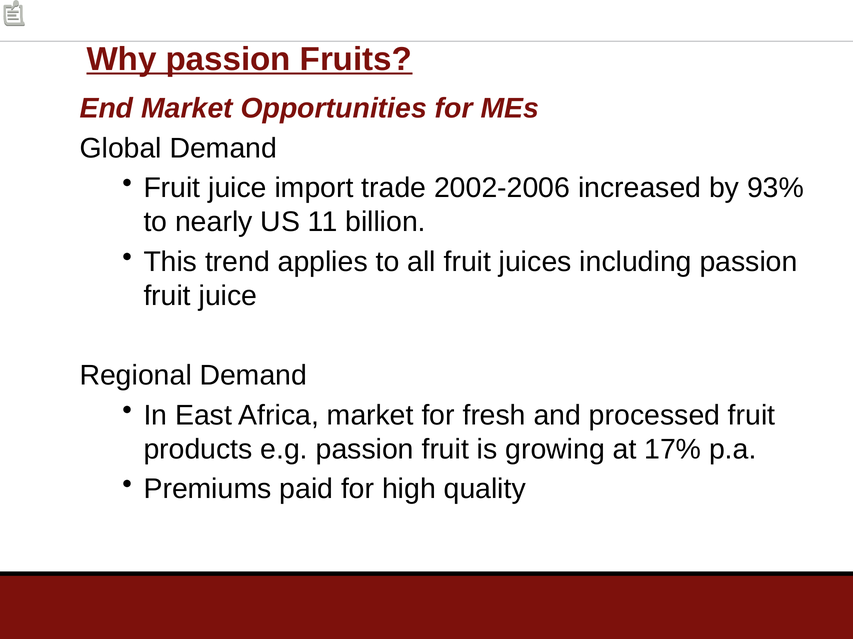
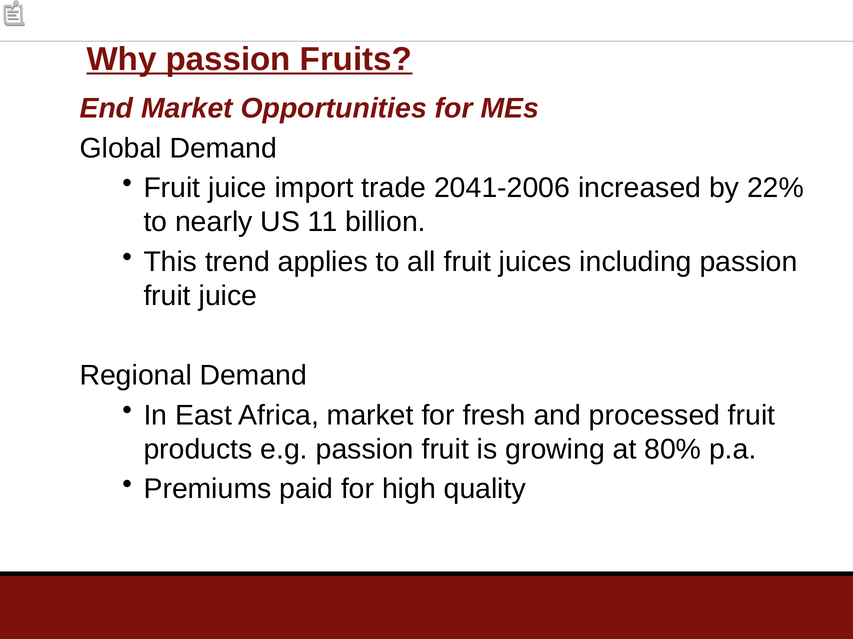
2002-2006: 2002-2006 -> 2041-2006
93%: 93% -> 22%
17%: 17% -> 80%
